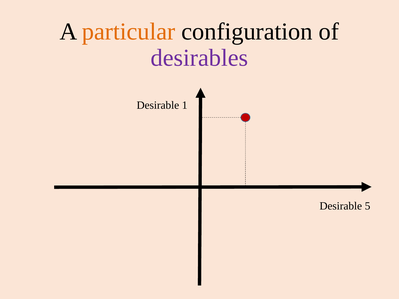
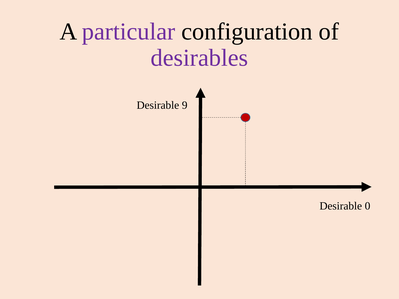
particular colour: orange -> purple
1: 1 -> 9
5: 5 -> 0
